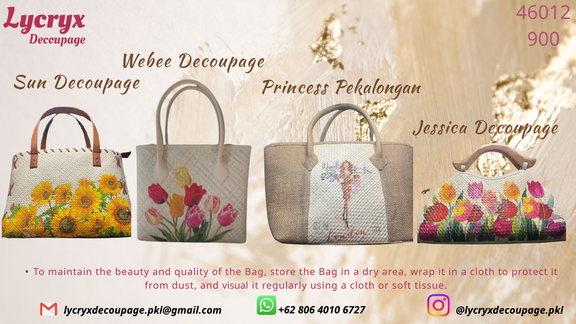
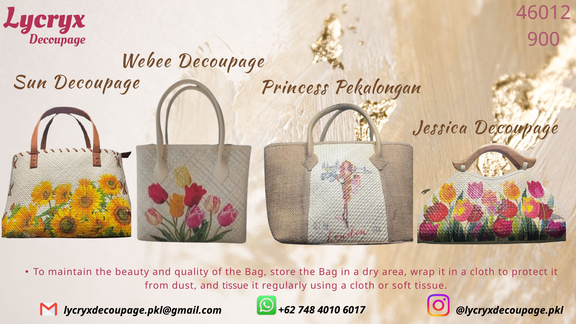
and visual: visual -> tissue
806: 806 -> 748
6727: 6727 -> 6017
